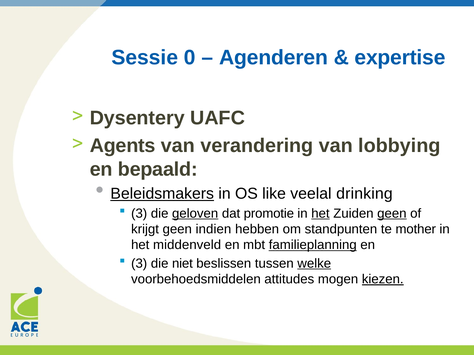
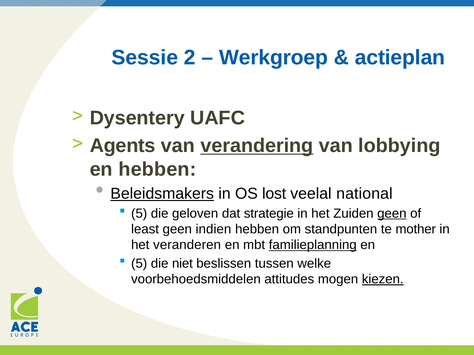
0: 0 -> 2
Agenderen: Agenderen -> Werkgroep
expertise: expertise -> actieplan
verandering underline: none -> present
en bepaald: bepaald -> hebben
like: like -> lost
drinking: drinking -> national
3 at (139, 214): 3 -> 5
geloven underline: present -> none
promotie: promotie -> strategie
het at (320, 214) underline: present -> none
krijgt: krijgt -> least
middenveld: middenveld -> veranderen
3 at (139, 264): 3 -> 5
welke underline: present -> none
